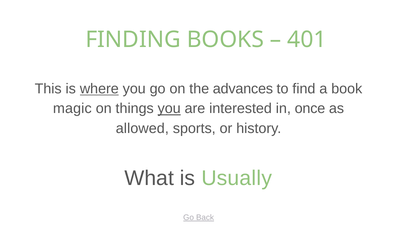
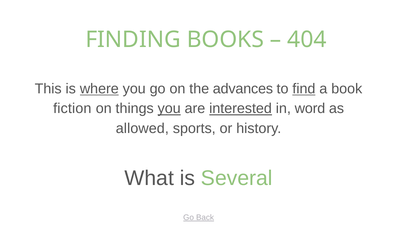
401: 401 -> 404
find underline: none -> present
magic: magic -> fiction
interested underline: none -> present
once: once -> word
Usually: Usually -> Several
